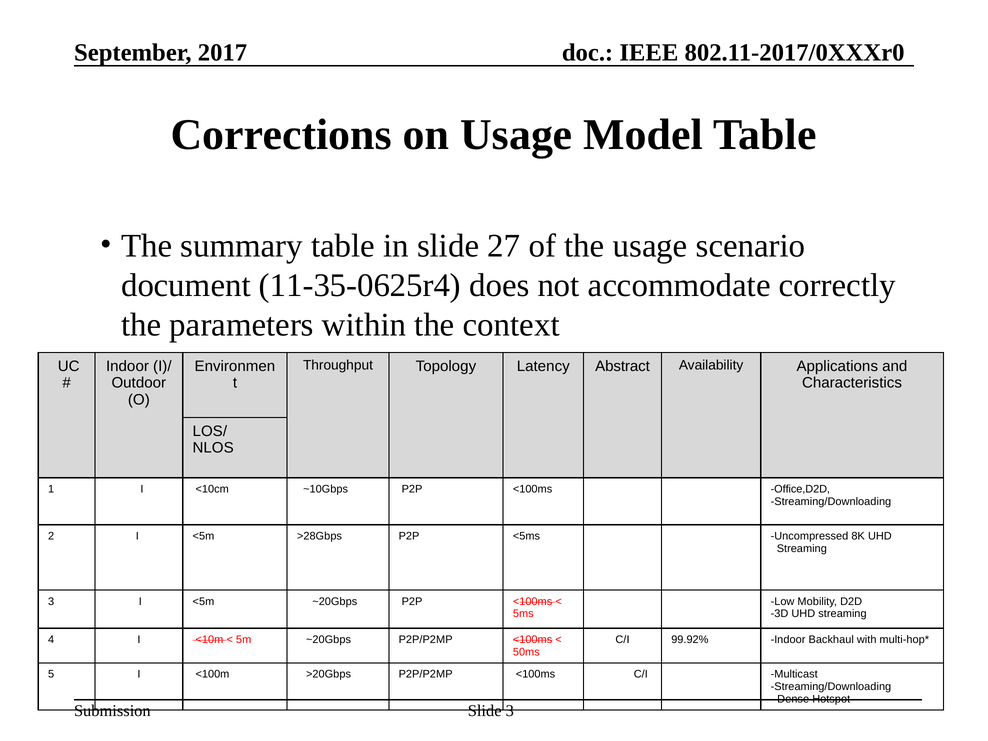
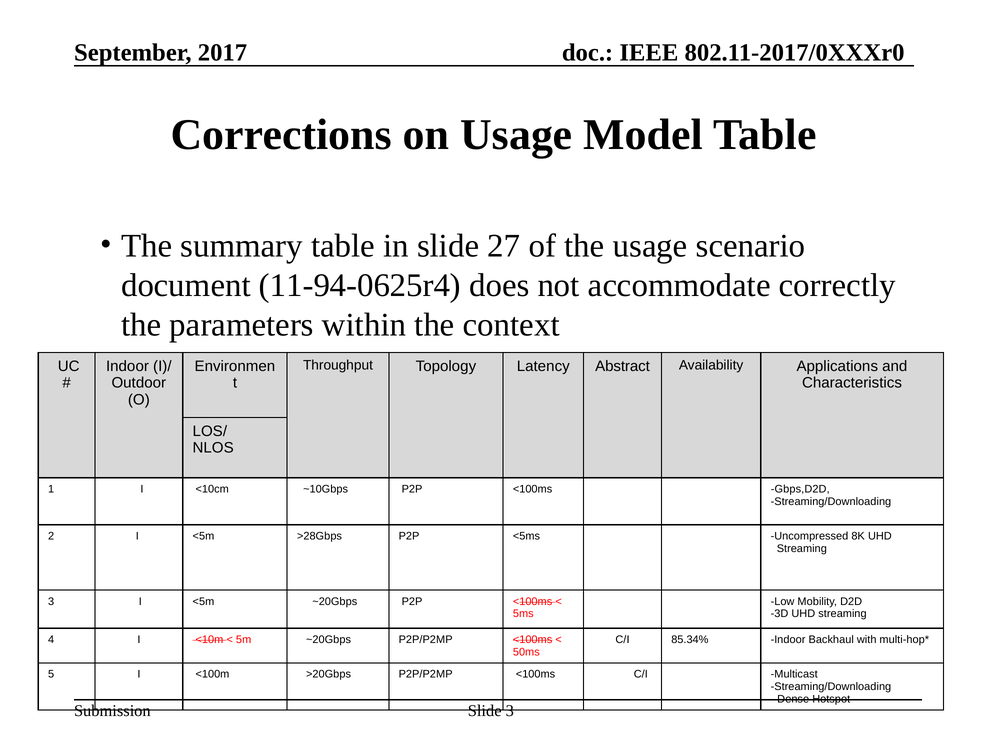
11-35-0625r4: 11-35-0625r4 -> 11-94-0625r4
Office,D2D: Office,D2D -> Gbps,D2D
99.92%: 99.92% -> 85.34%
